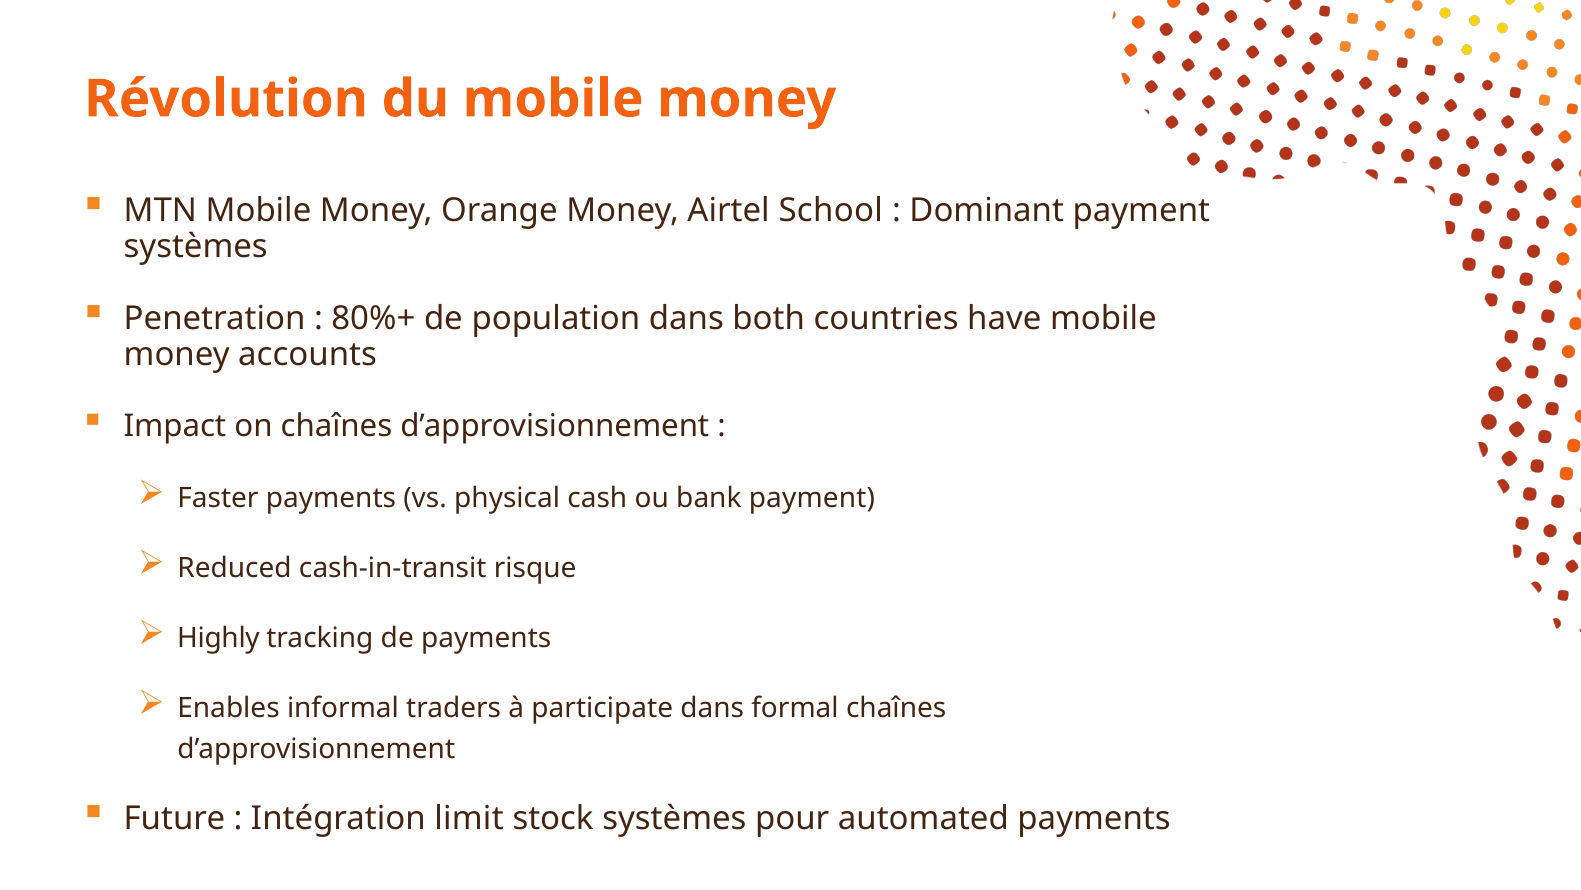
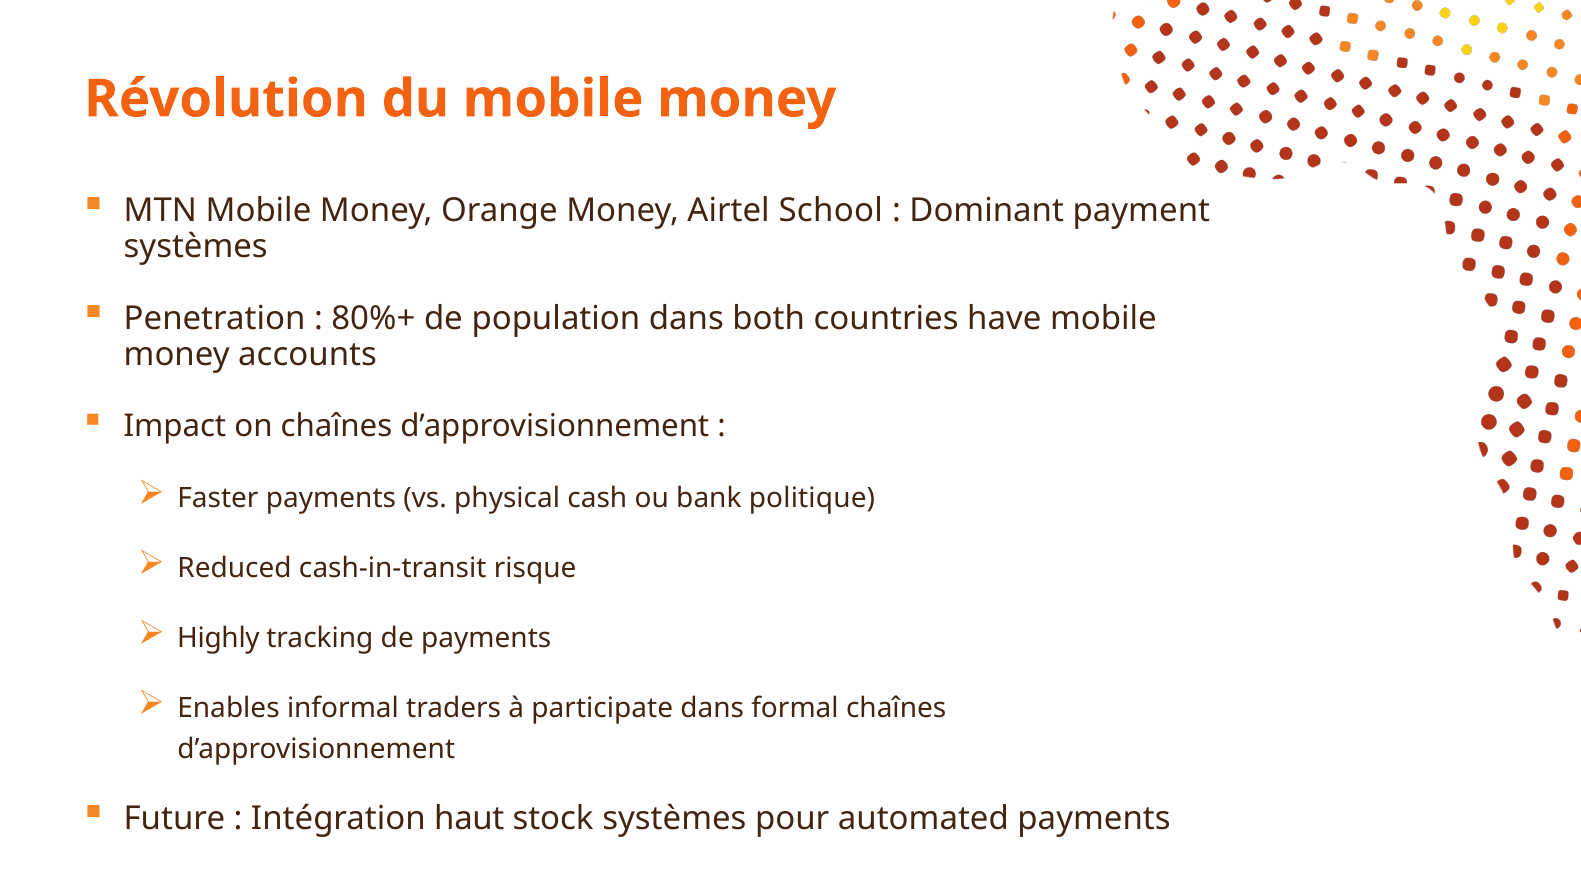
bank payment: payment -> politique
limit: limit -> haut
